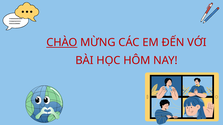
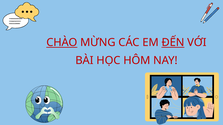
ĐẾN underline: none -> present
